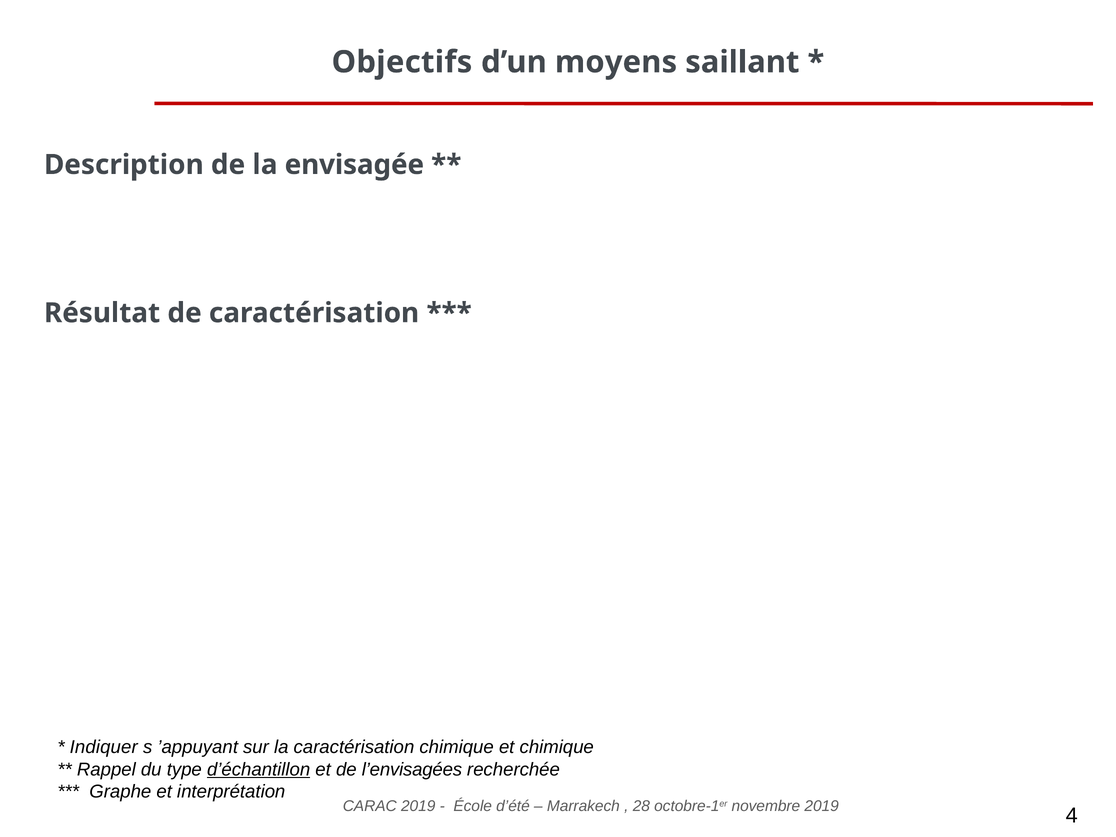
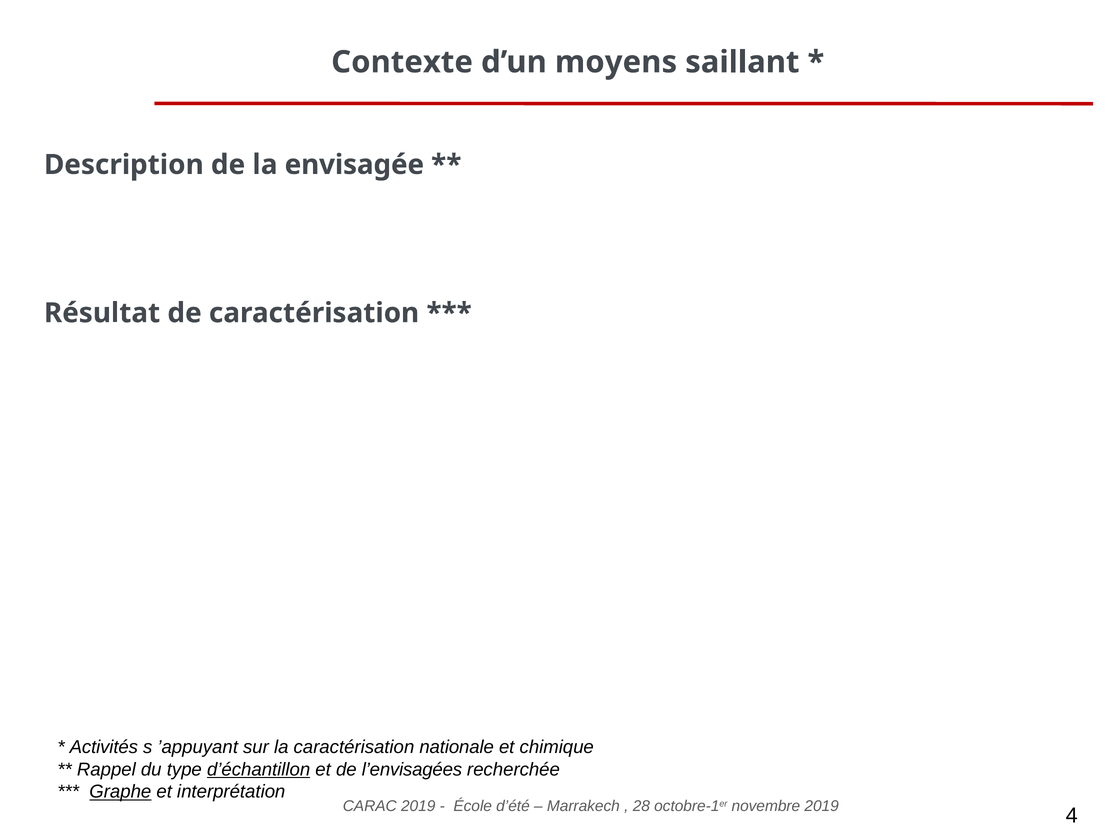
Objectifs: Objectifs -> Contexte
Indiquer: Indiquer -> Activités
caractérisation chimique: chimique -> nationale
Graphe underline: none -> present
